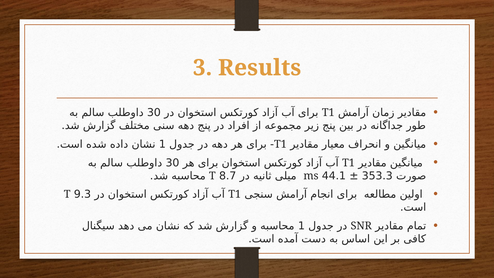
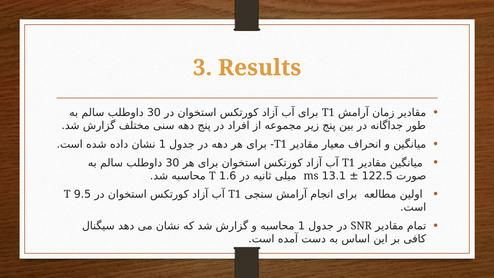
8.7: 8.7 -> 1.6
44.1: 44.1 -> 13.1
353.3: 353.3 -> 122.5
9.3: 9.3 -> 9.5
